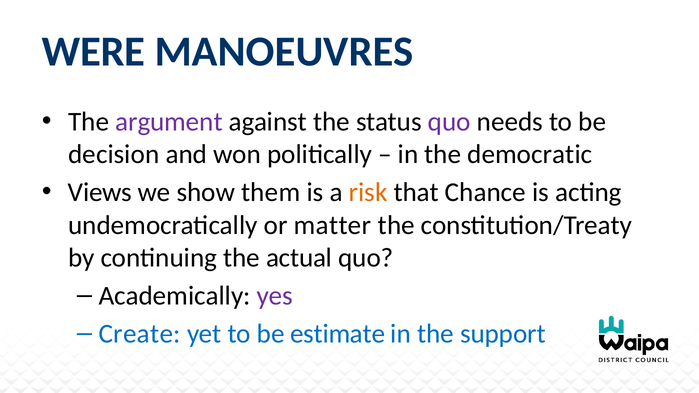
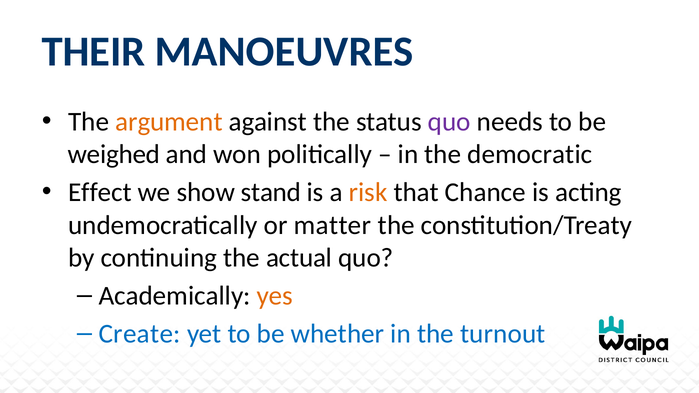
WERE: WERE -> THEIR
argument colour: purple -> orange
decision: decision -> weighed
Views: Views -> Effect
them: them -> stand
yes colour: purple -> orange
estimate: estimate -> whether
support: support -> turnout
